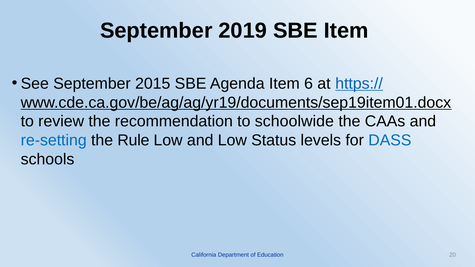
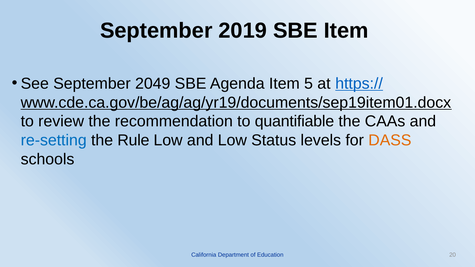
2015: 2015 -> 2049
6: 6 -> 5
schoolwide: schoolwide -> quantifiable
DASS colour: blue -> orange
